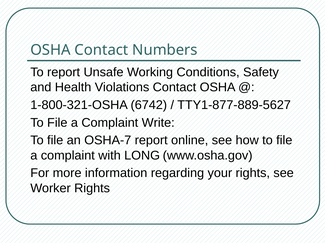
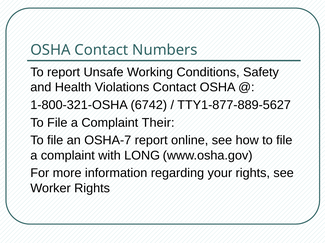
Write: Write -> Their
